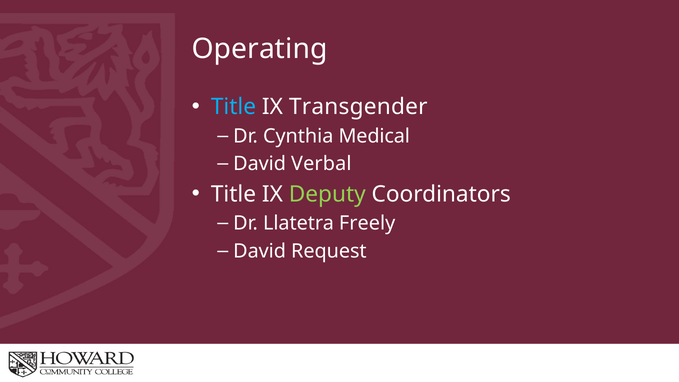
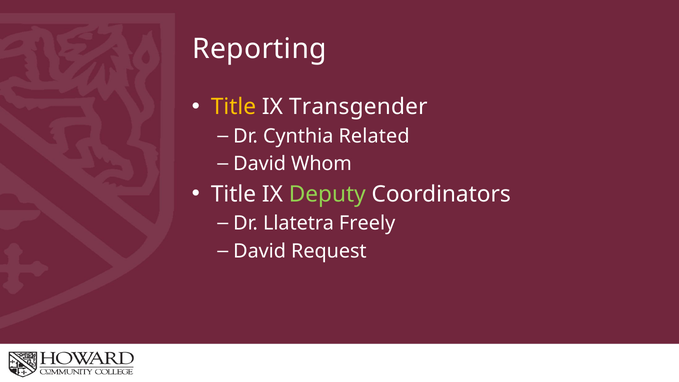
Operating: Operating -> Reporting
Title at (233, 107) colour: light blue -> yellow
Medical: Medical -> Related
Verbal: Verbal -> Whom
